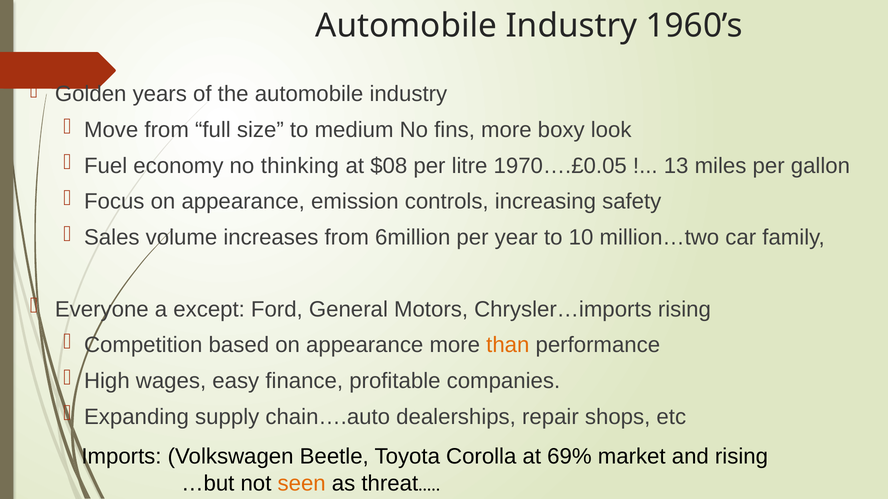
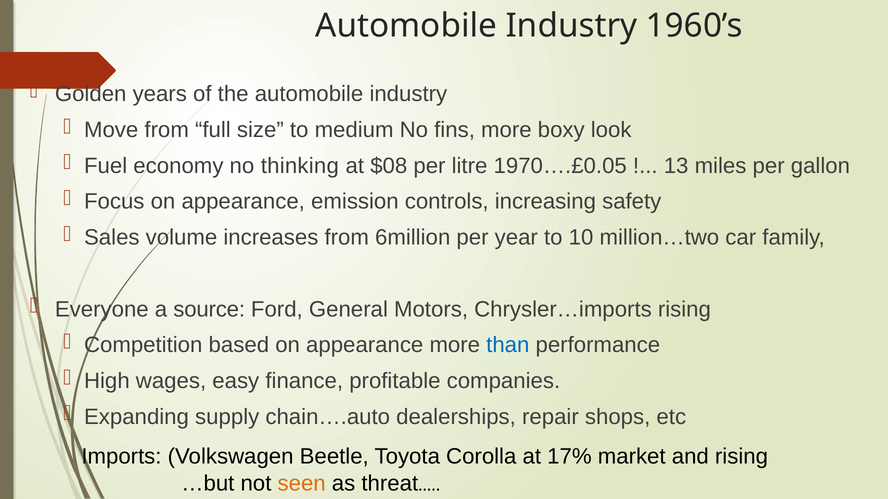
except: except -> source
than colour: orange -> blue
69%: 69% -> 17%
